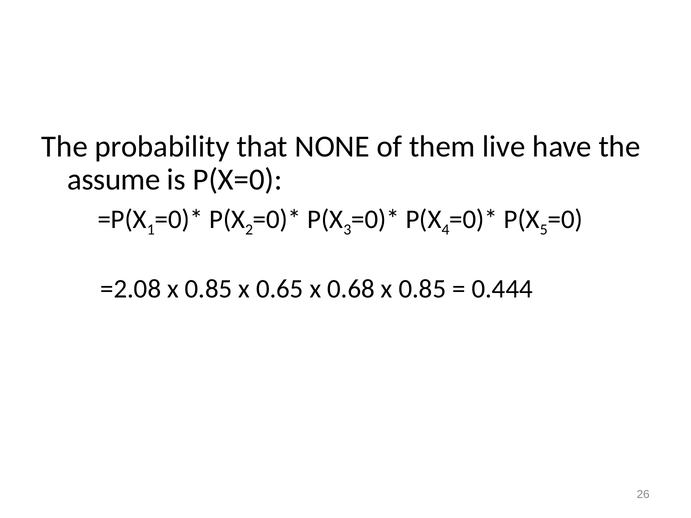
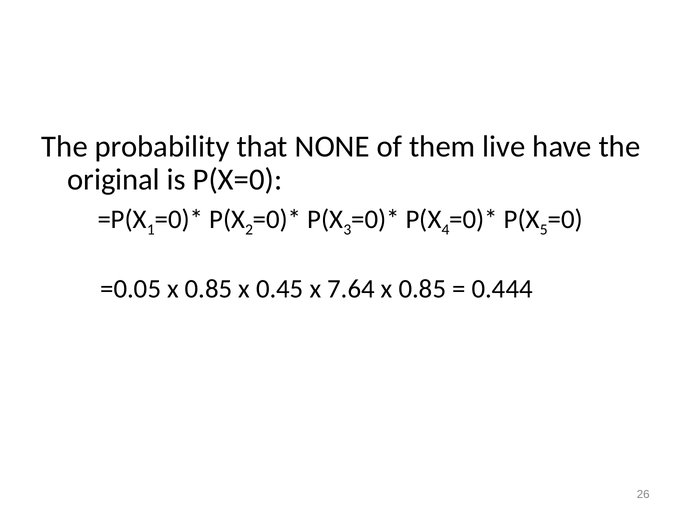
assume: assume -> original
=2.08: =2.08 -> =0.05
0.65: 0.65 -> 0.45
0.68: 0.68 -> 7.64
